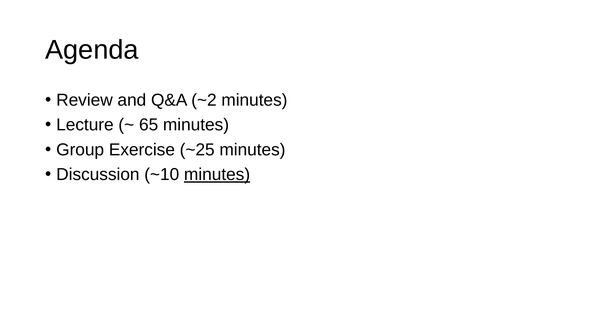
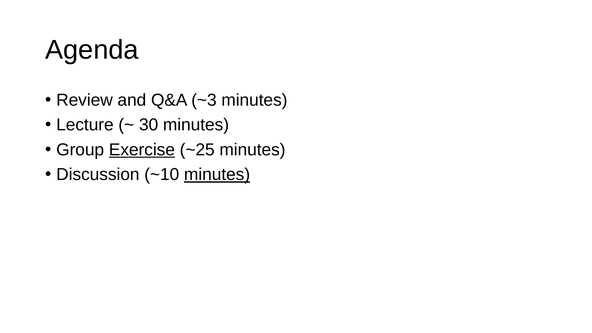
~2: ~2 -> ~3
65: 65 -> 30
Exercise underline: none -> present
